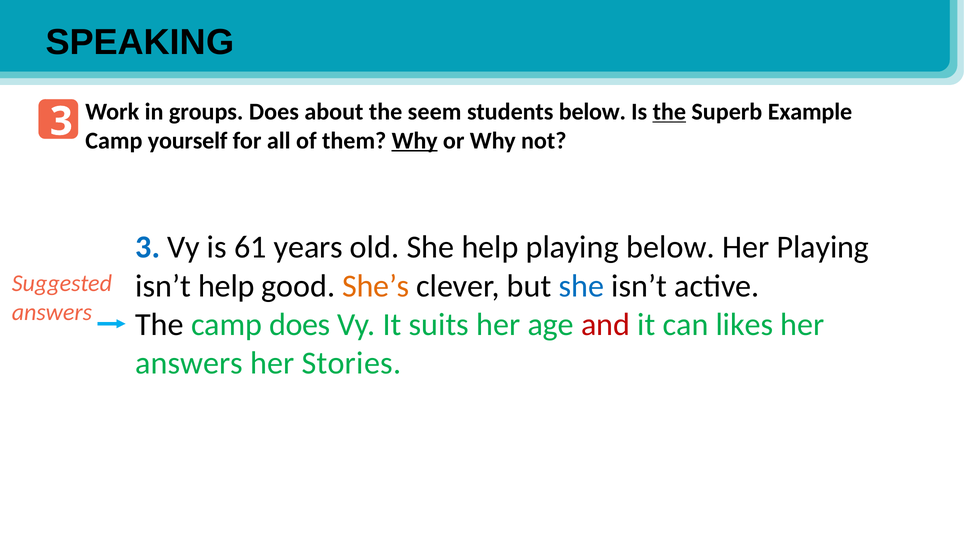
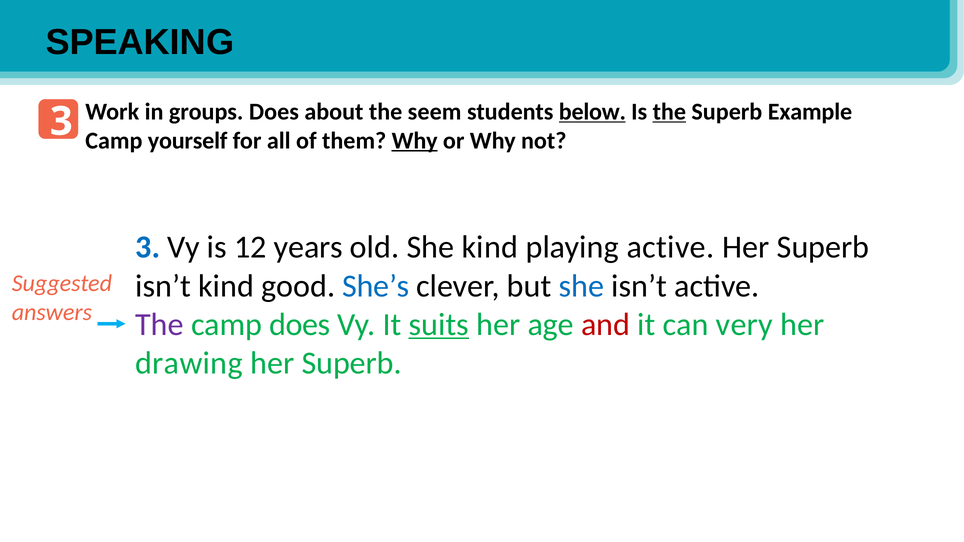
below at (592, 112) underline: none -> present
61: 61 -> 12
She help: help -> kind
playing below: below -> active
Playing at (823, 247): Playing -> Superb
isn’t help: help -> kind
She’s colour: orange -> blue
The at (160, 325) colour: black -> purple
suits underline: none -> present
likes: likes -> very
answers at (189, 363): answers -> drawing
Stories at (351, 363): Stories -> Superb
